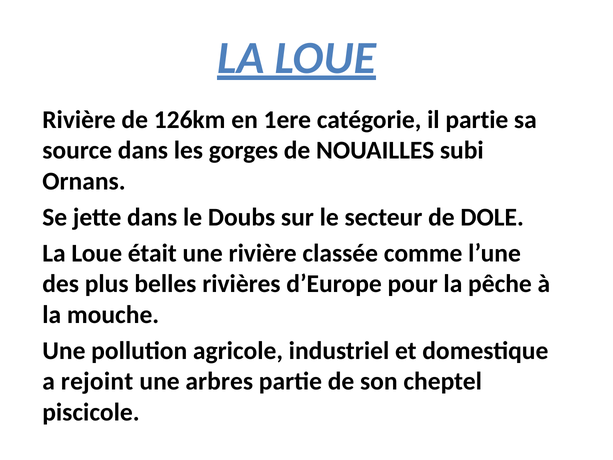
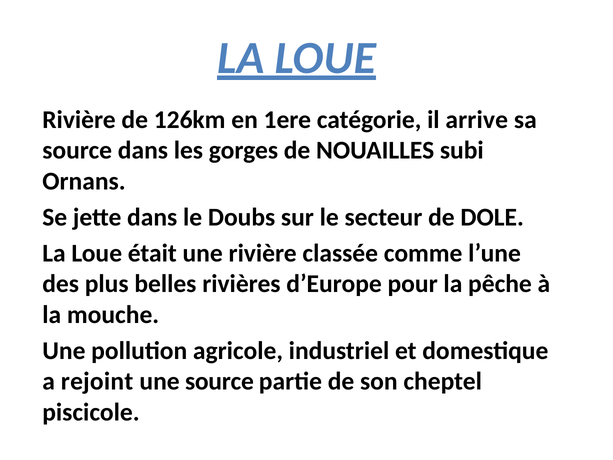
il partie: partie -> arrive
une arbres: arbres -> source
